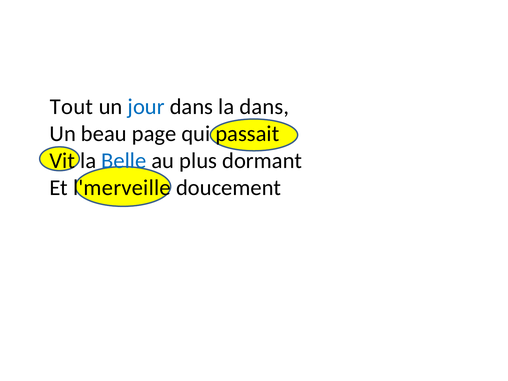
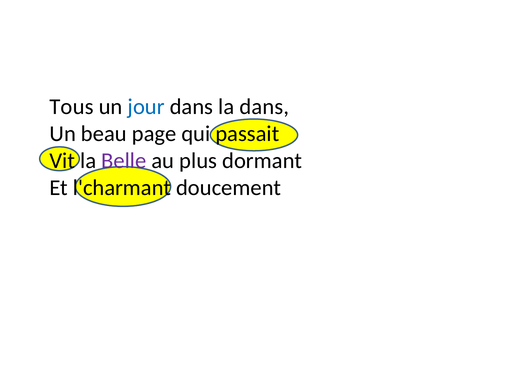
Tout: Tout -> Tous
Belle colour: blue -> purple
l'merveille: l'merveille -> l'charmant
